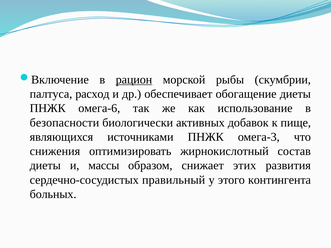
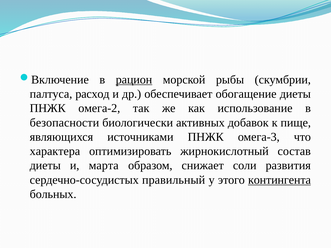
омега-6: омега-6 -> омега-2
снижения: снижения -> характера
массы: массы -> марта
этих: этих -> соли
контингента underline: none -> present
